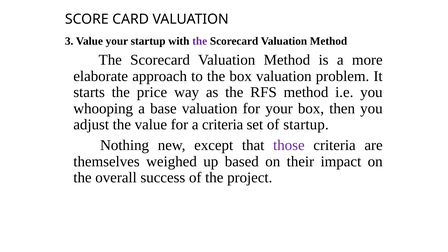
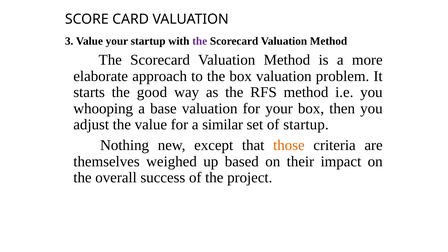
price: price -> good
a criteria: criteria -> similar
those colour: purple -> orange
